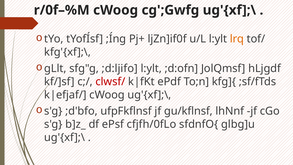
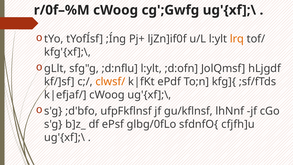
;d:ljifo: ;d:ljifo -> ;d:nflu
clwsf/ colour: red -> orange
cfjfh/0fLo: cfjfh/0fLo -> glbg/0fLo
glbg]u: glbg]u -> cfjfh]u
